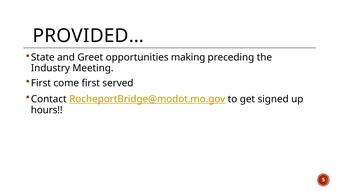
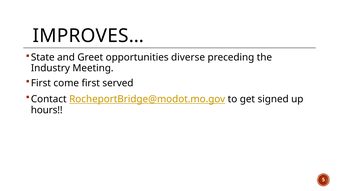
PROVIDED…: PROVIDED… -> IMPROVES…
making: making -> diverse
